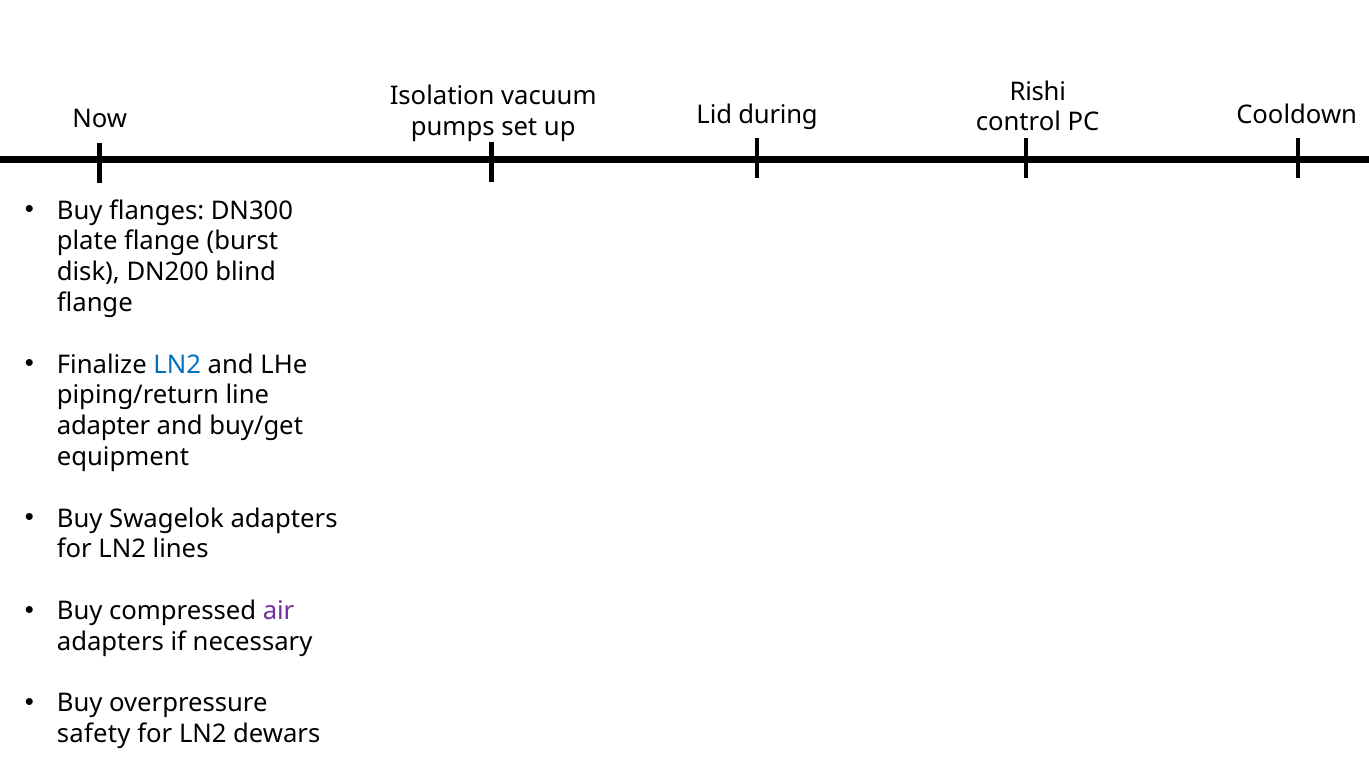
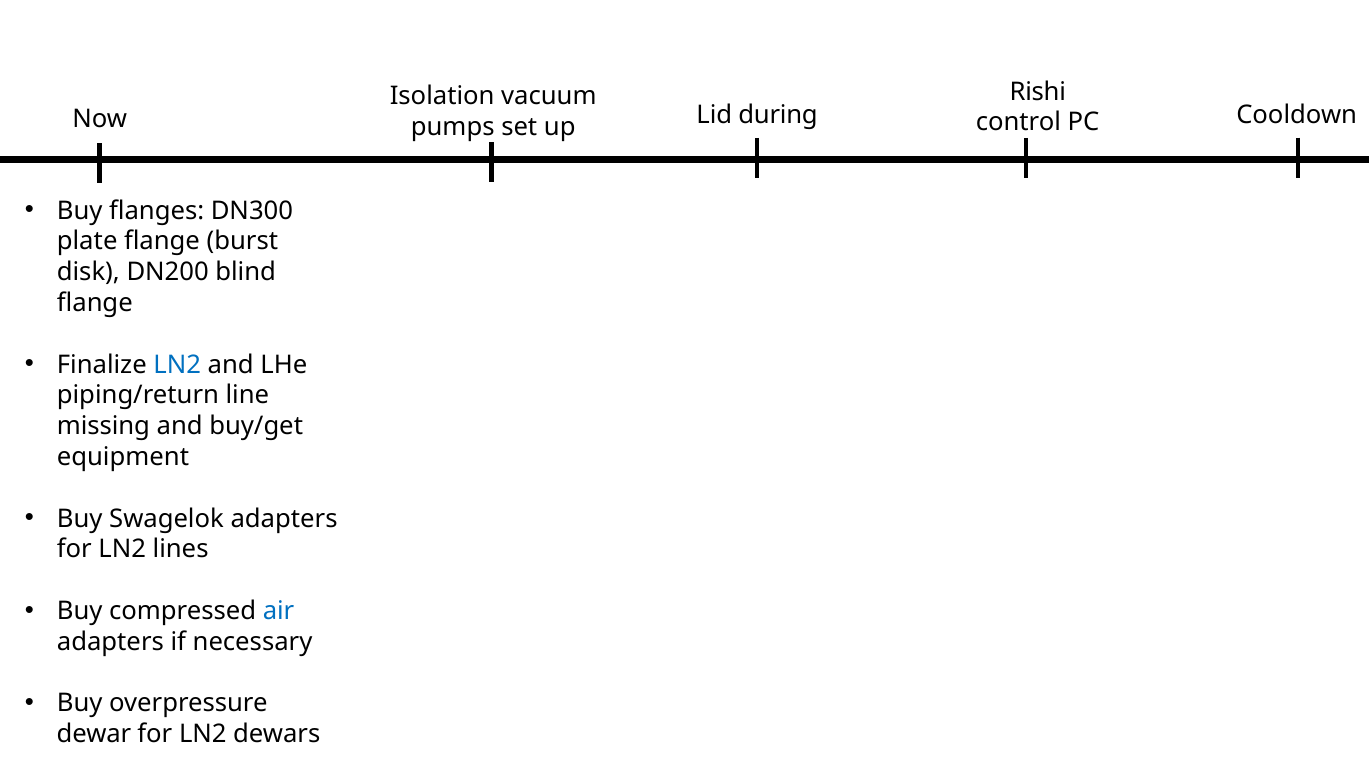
adapter: adapter -> missing
air colour: purple -> blue
safety: safety -> dewar
